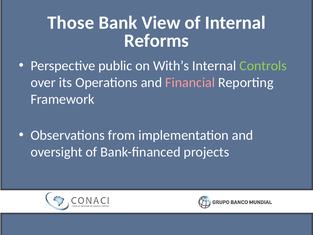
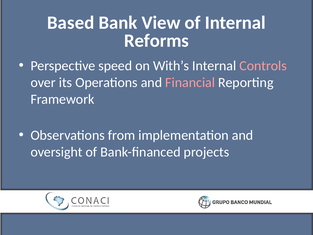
Those: Those -> Based
public: public -> speed
Controls colour: light green -> pink
